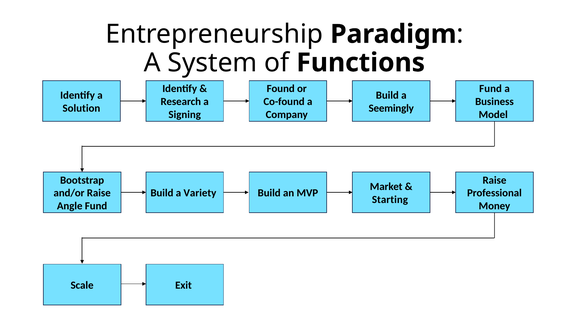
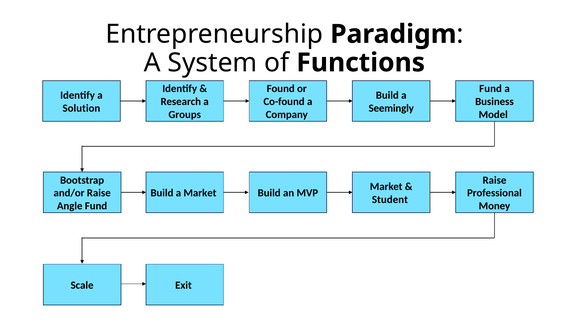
Signing: Signing -> Groups
a Variety: Variety -> Market
Starting: Starting -> Student
